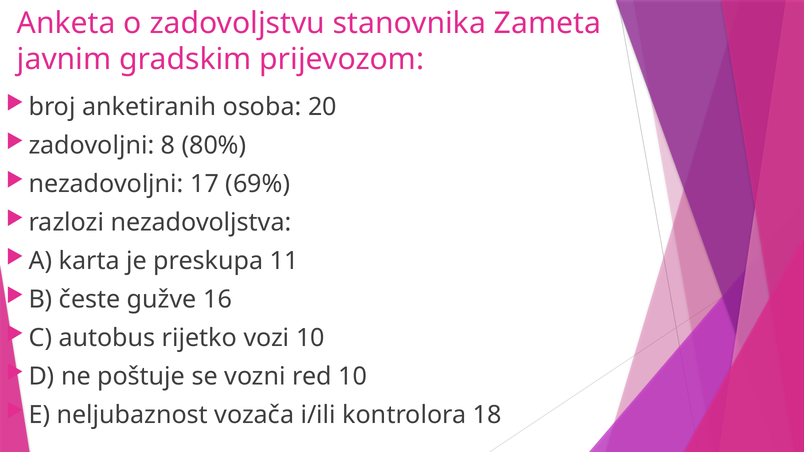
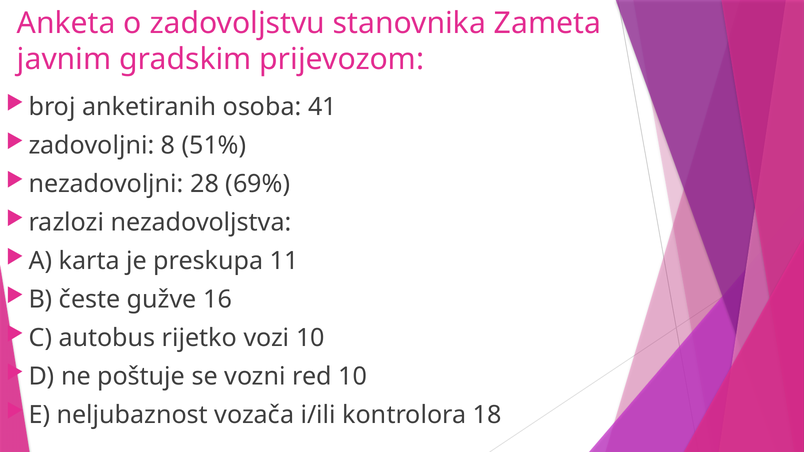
20: 20 -> 41
80%: 80% -> 51%
17: 17 -> 28
